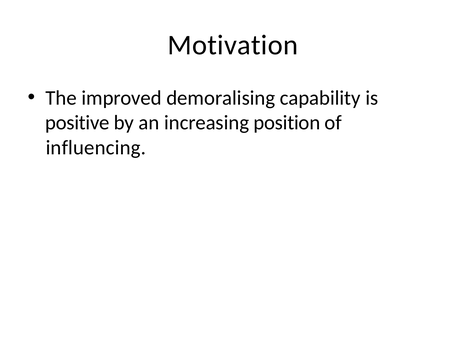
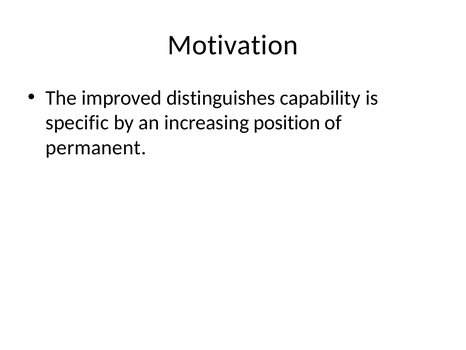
demoralising: demoralising -> distinguishes
positive: positive -> specific
influencing: influencing -> permanent
